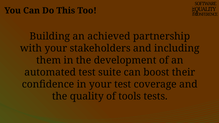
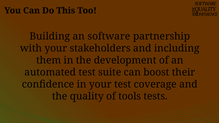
an achieved: achieved -> software
